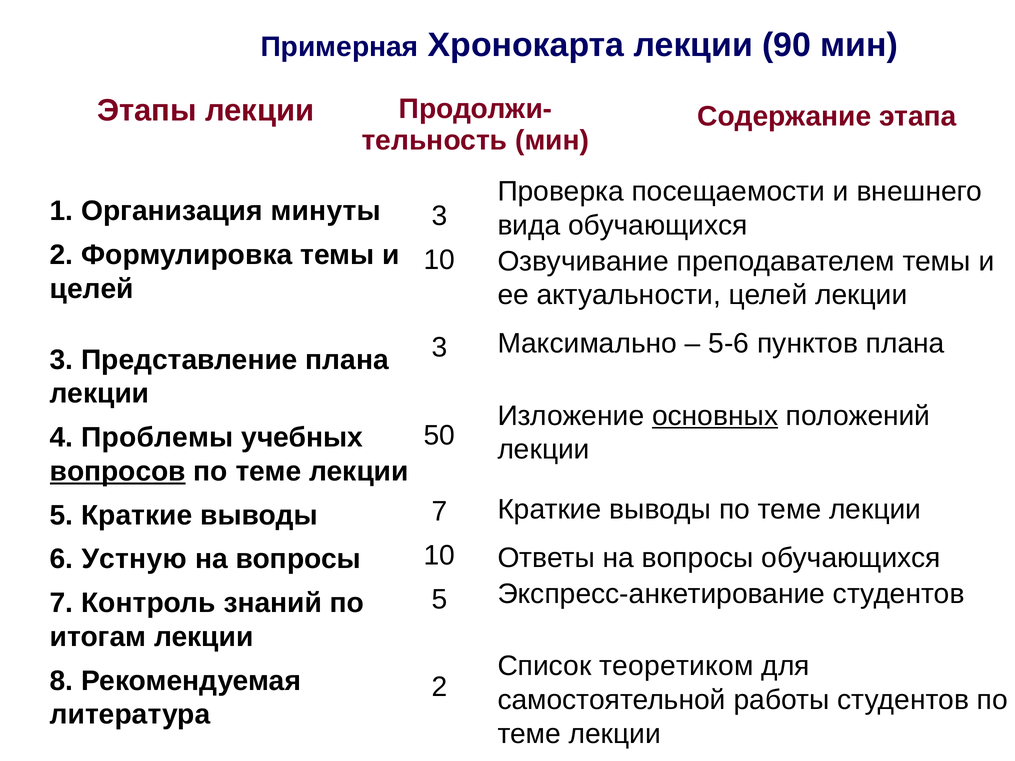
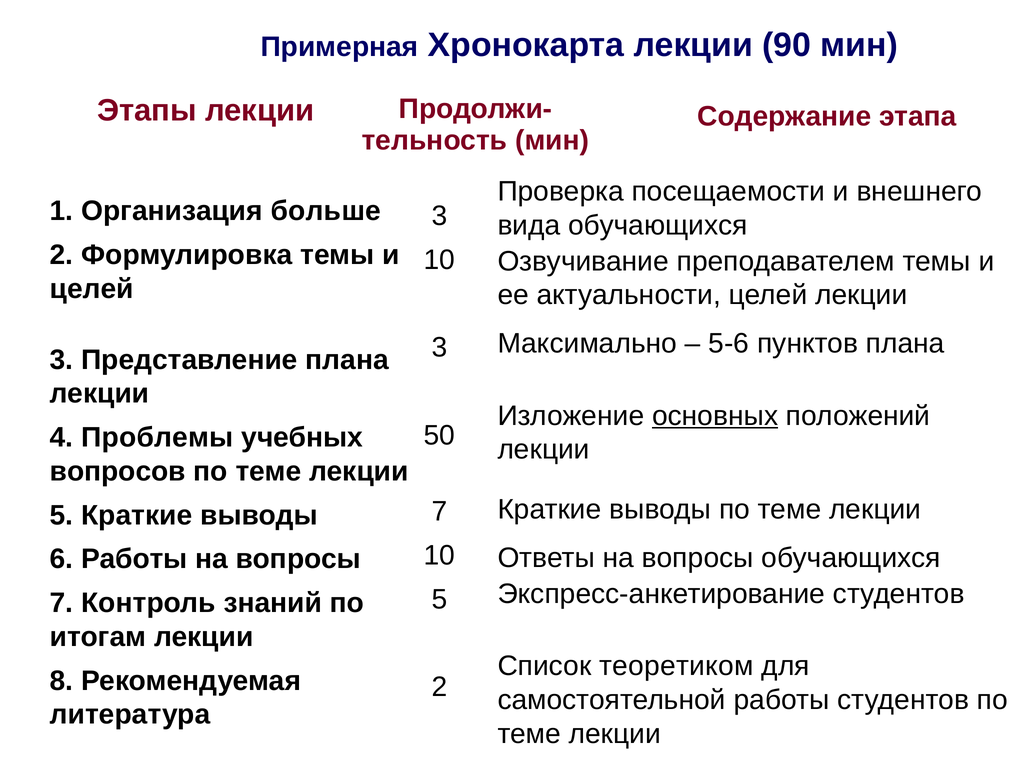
минуты: минуты -> больше
вопросов underline: present -> none
6 Устную: Устную -> Работы
